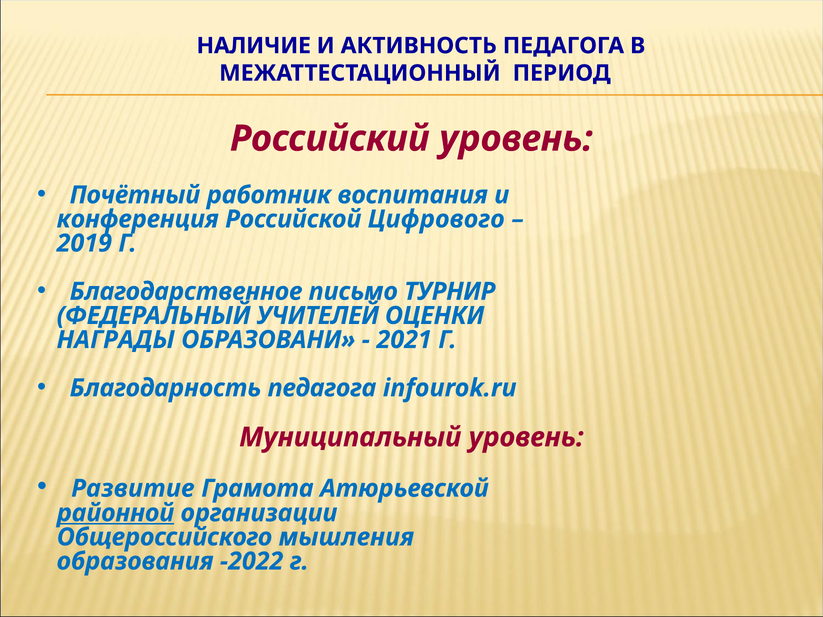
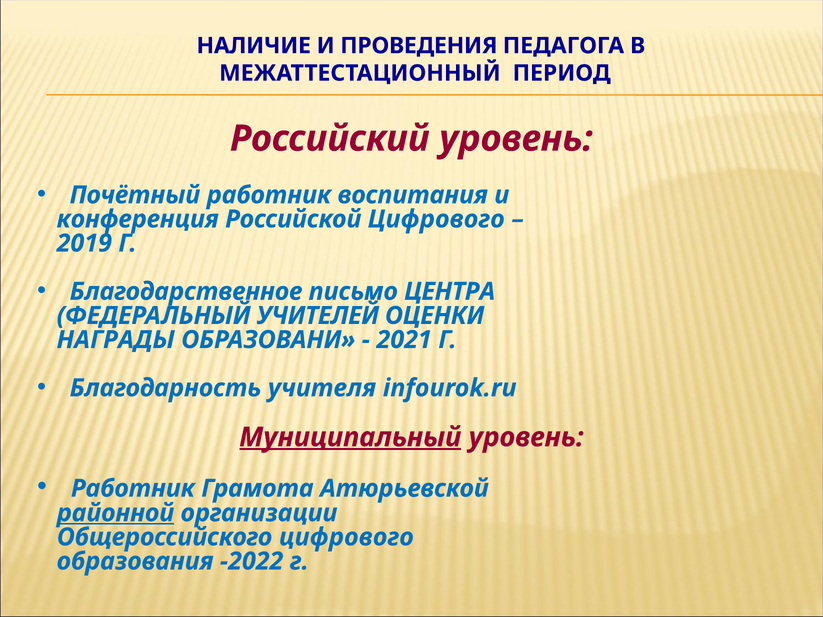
АКТИВНОСТЬ: АКТИВНОСТЬ -> ПРОВЕДЕНИЯ
ТУРНИР: ТУРНИР -> ЦЕНТРА
Благодарность педагога: педагога -> учителя
Муниципальный underline: none -> present
Развитие at (133, 489): Развитие -> Работник
Общероссийского мышления: мышления -> цифрового
